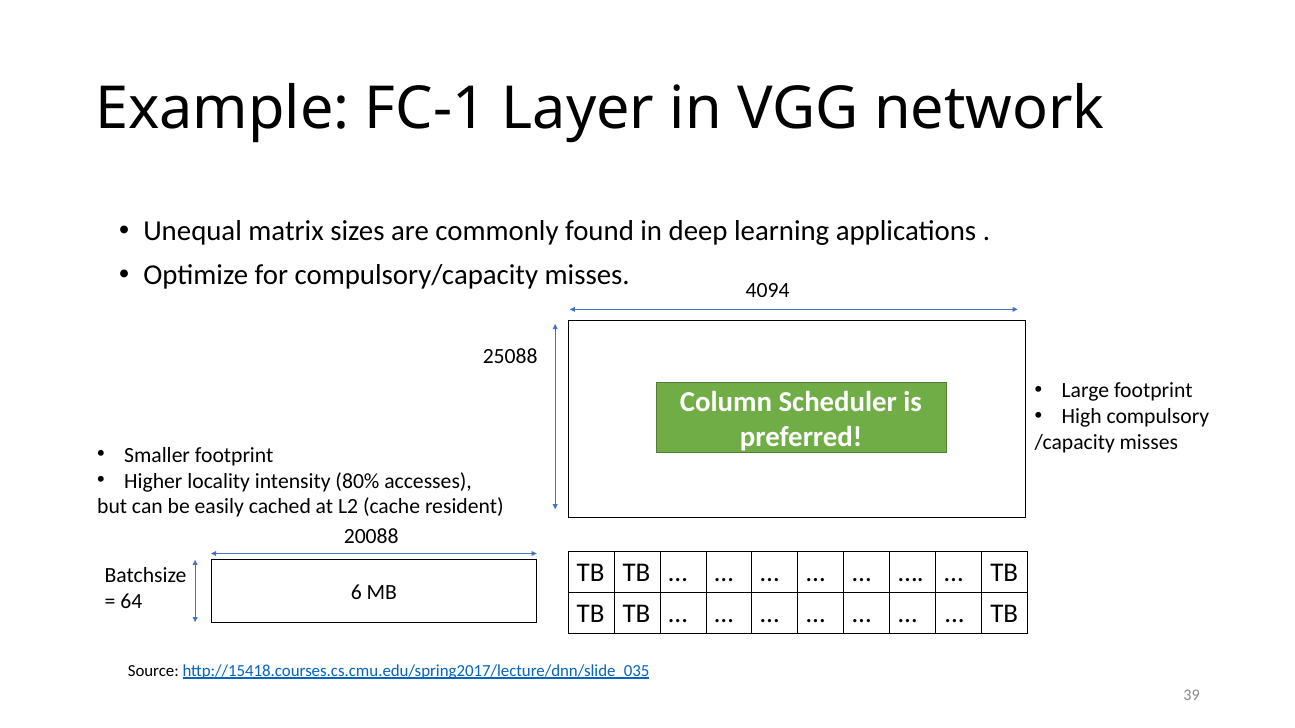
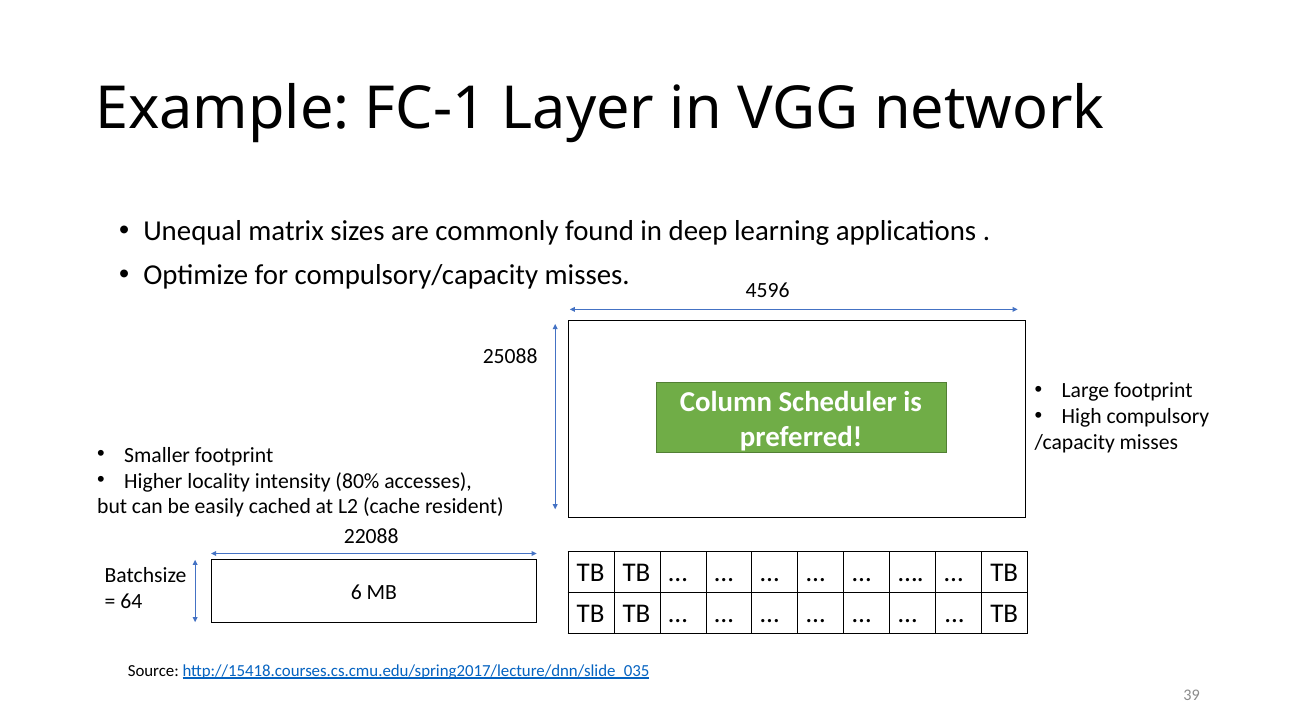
4094: 4094 -> 4596
20088: 20088 -> 22088
